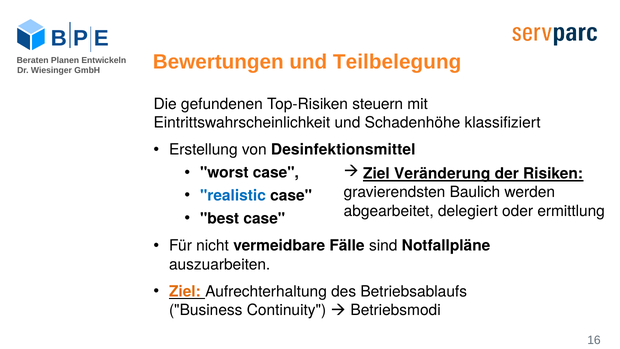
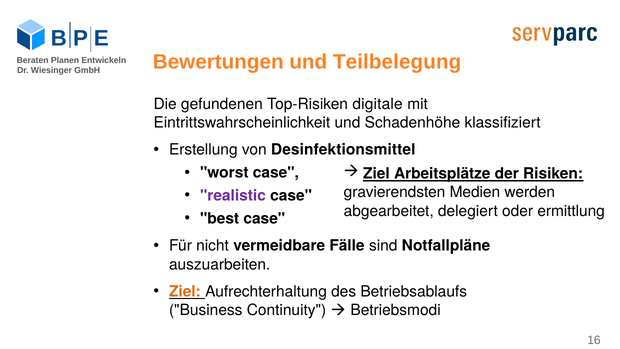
steuern: steuern -> digitale
Veränderung: Veränderung -> Arbeitsplätze
Baulich: Baulich -> Medien
realistic colour: blue -> purple
